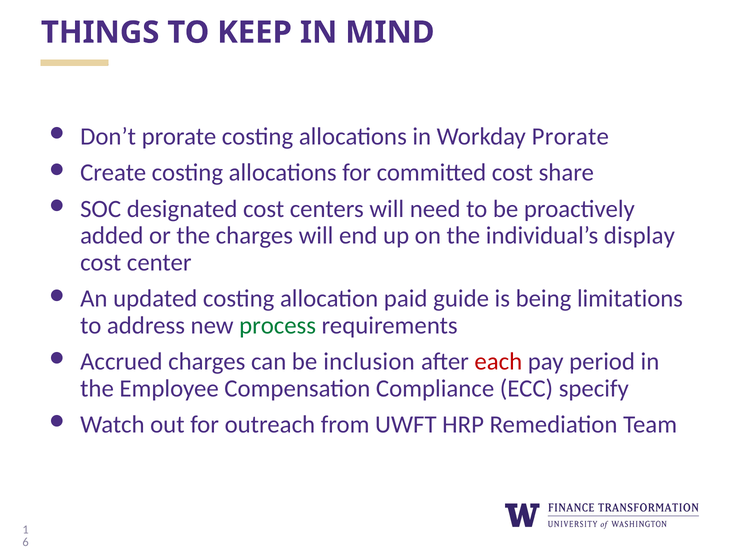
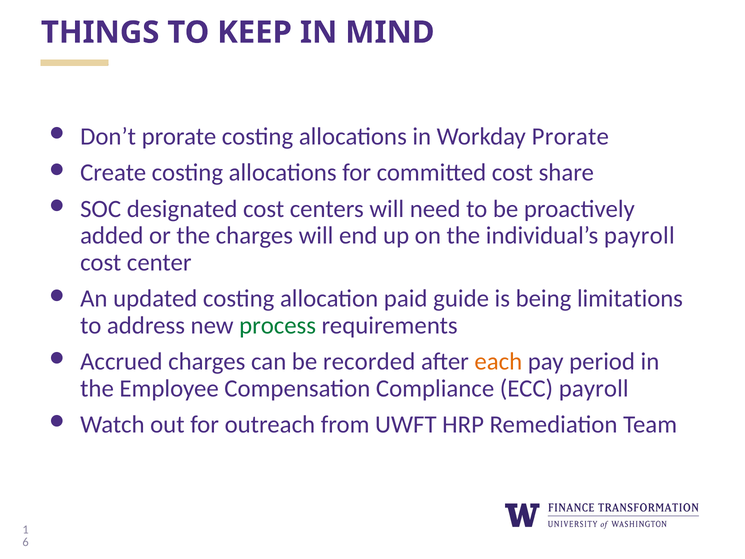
individual’s display: display -> payroll
inclusion: inclusion -> recorded
each colour: red -> orange
ECC specify: specify -> payroll
